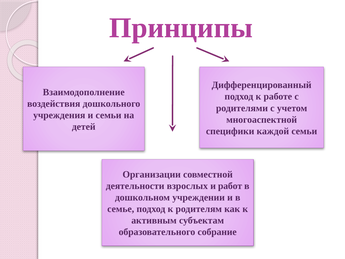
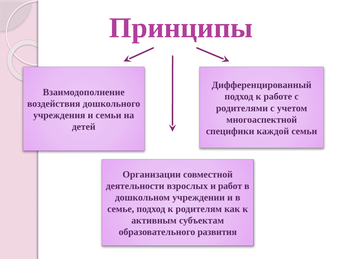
собрание: собрание -> развития
